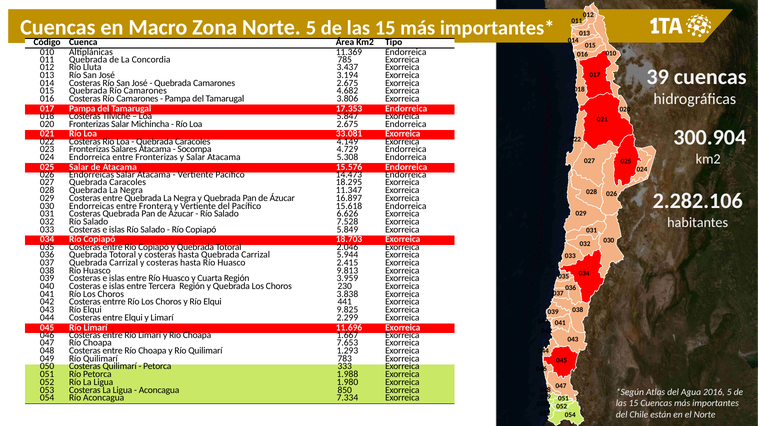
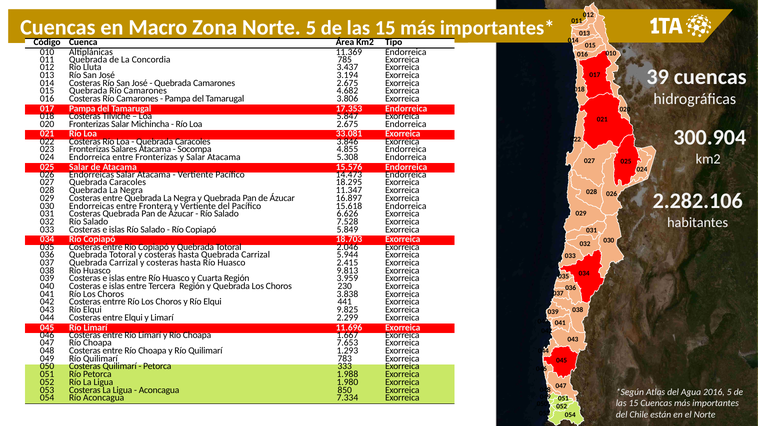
4.149: 4.149 -> 3.846
4.729: 4.729 -> 4.855
